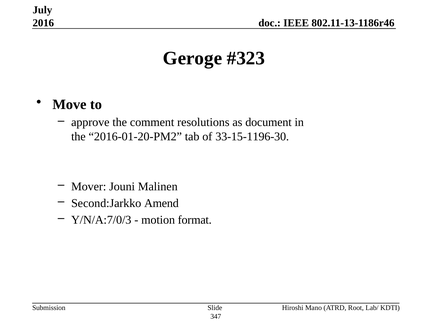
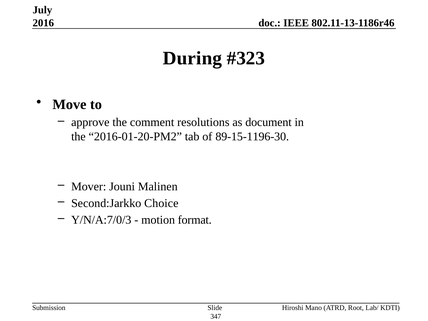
Geroge: Geroge -> During
33-15-1196-30: 33-15-1196-30 -> 89-15-1196-30
Amend: Amend -> Choice
